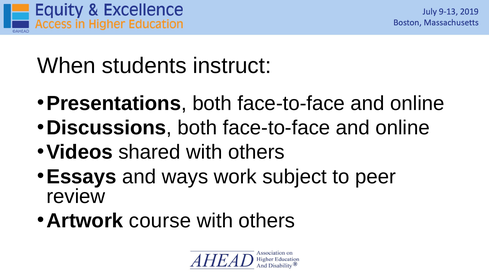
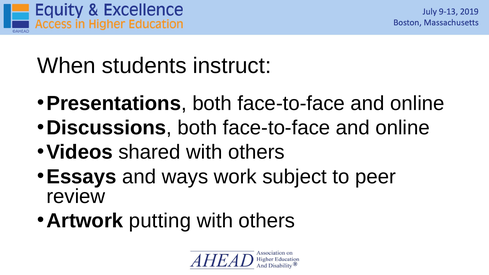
course: course -> putting
